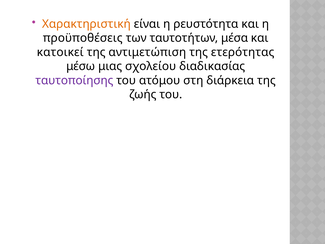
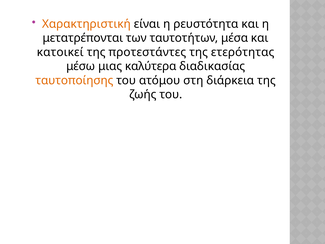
προϋποθέσεις: προϋποθέσεις -> μετατρέπονται
αντιμετώπιση: αντιμετώπιση -> προτεστάντες
σχολείου: σχολείου -> καλύτερα
ταυτοποίησης colour: purple -> orange
